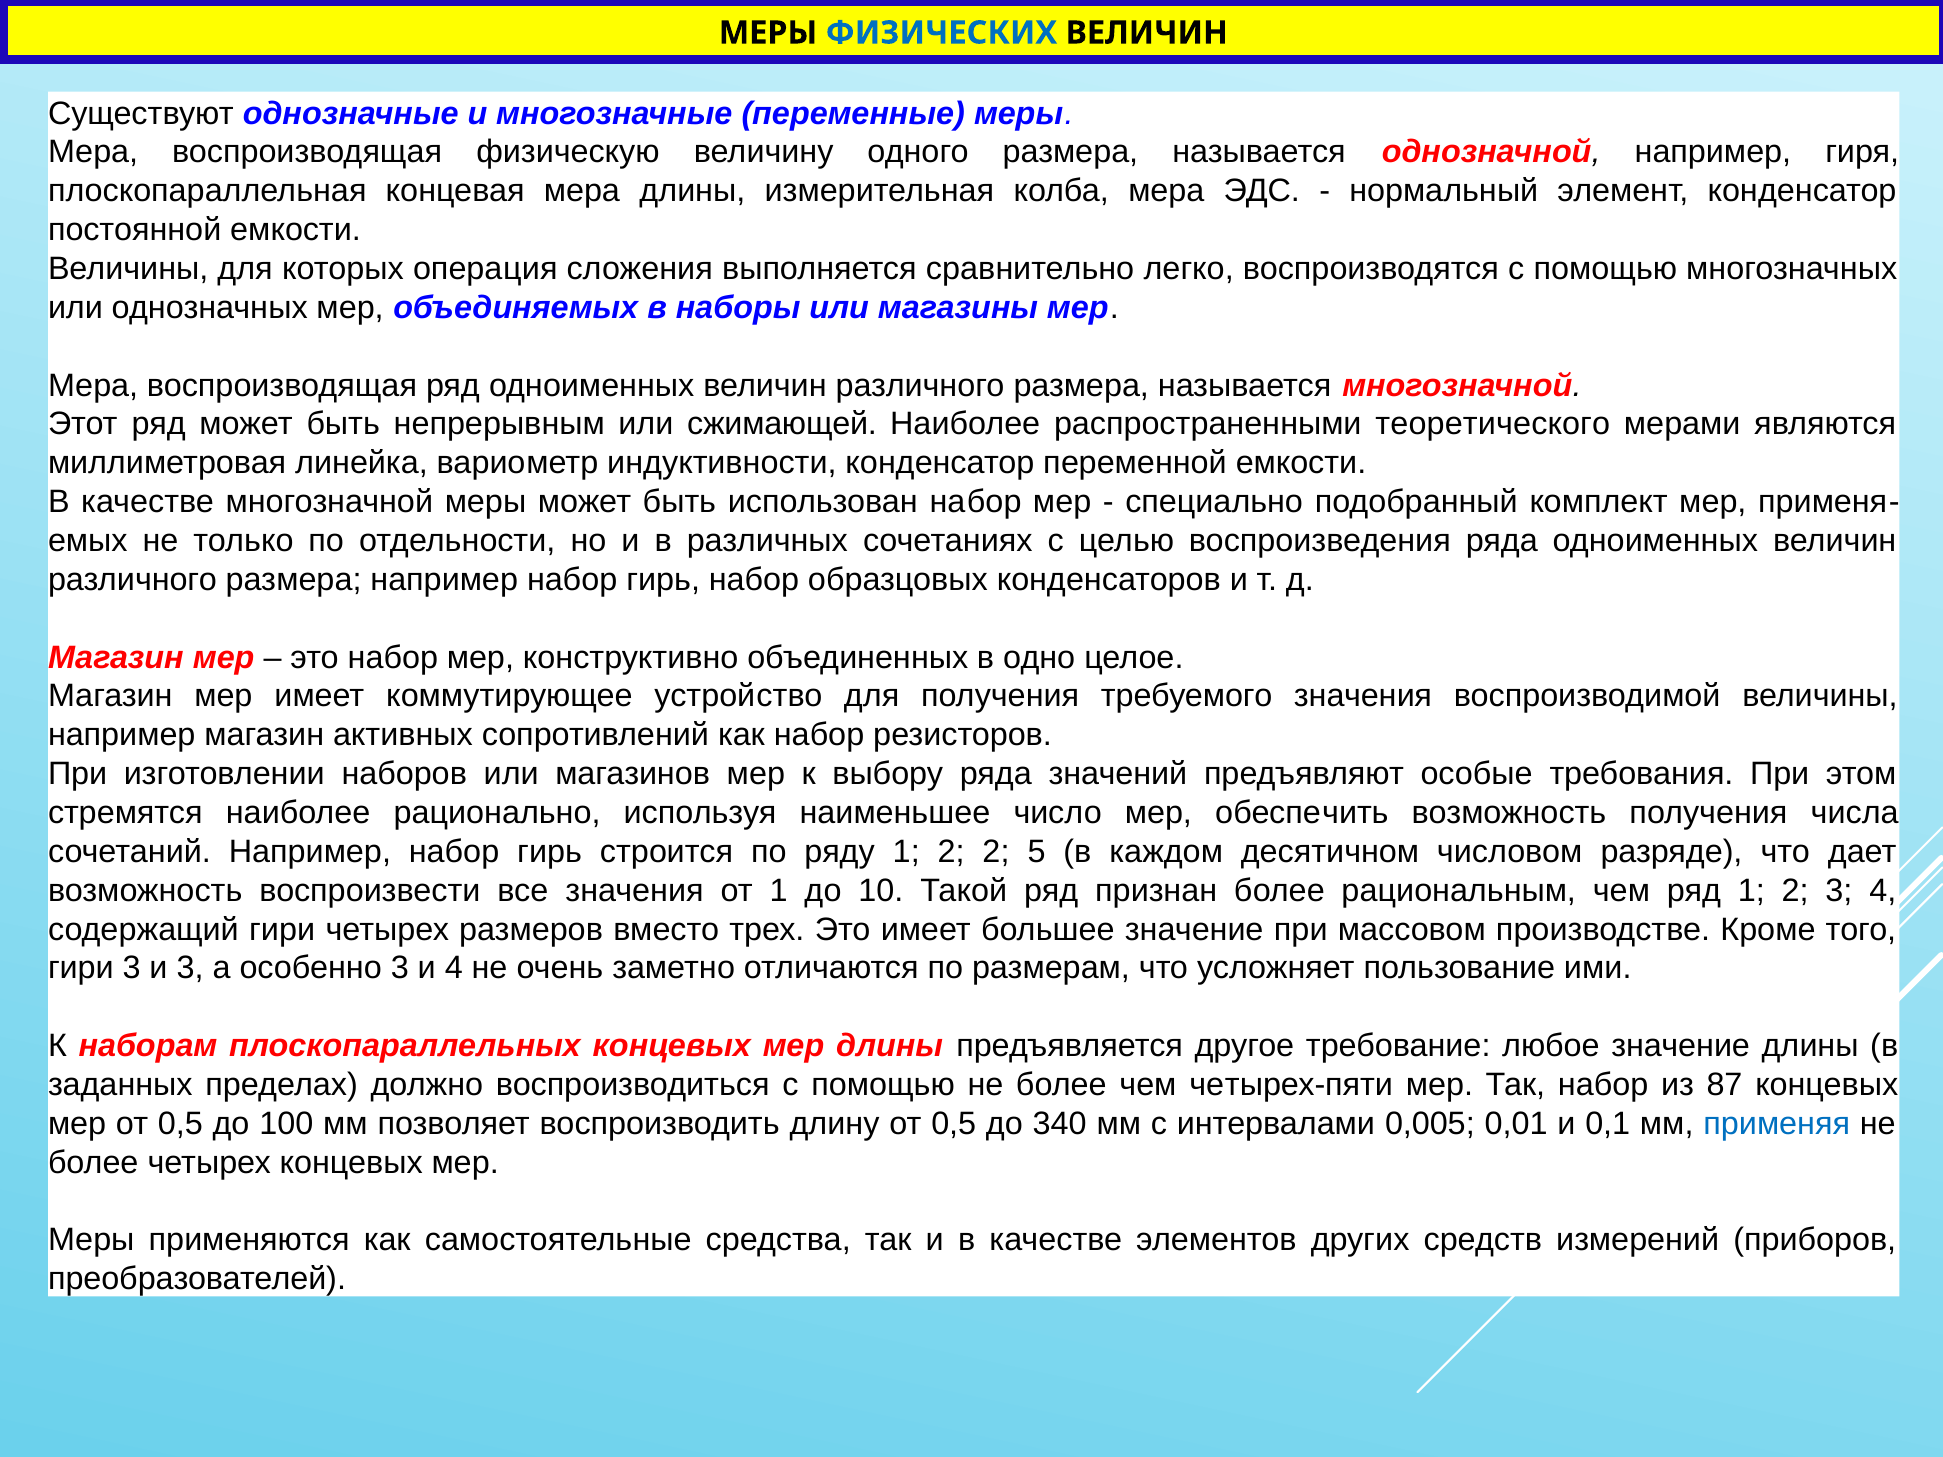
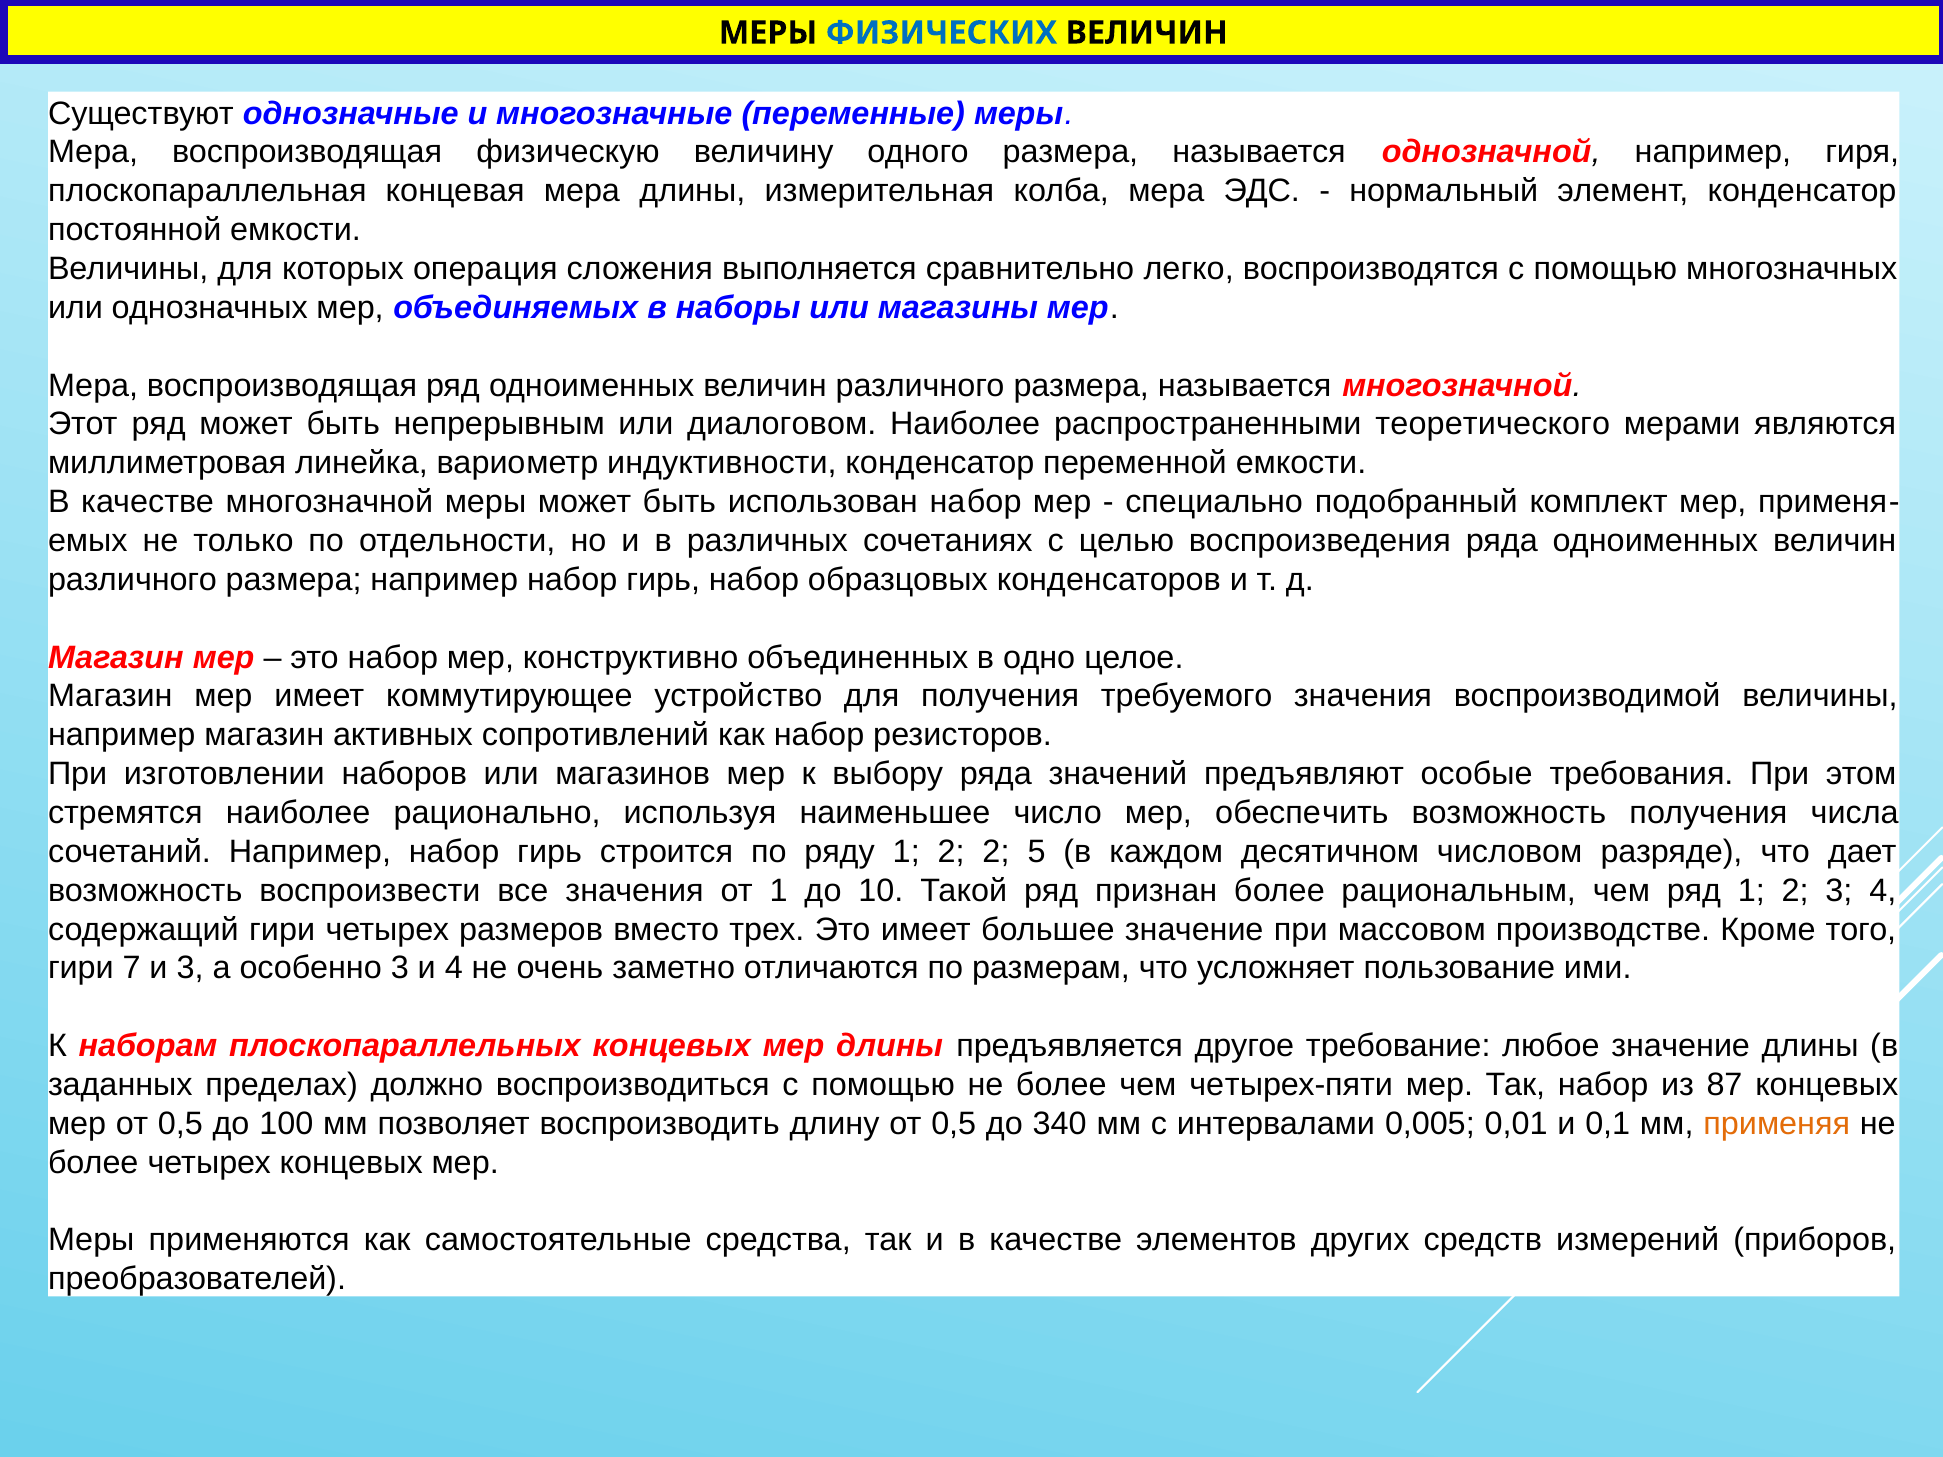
сжимающей: сжимающей -> диалоговом
гири 3: 3 -> 7
применяя colour: blue -> orange
